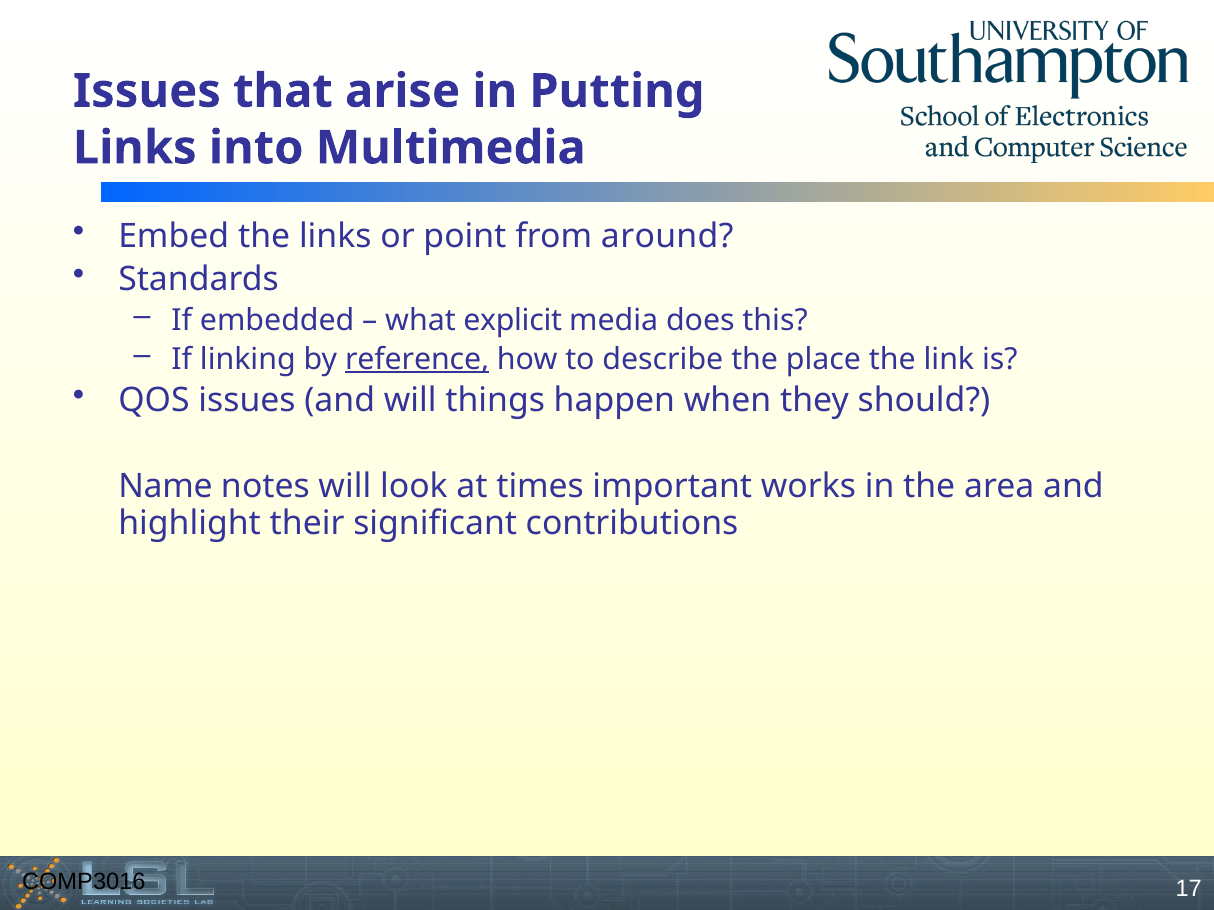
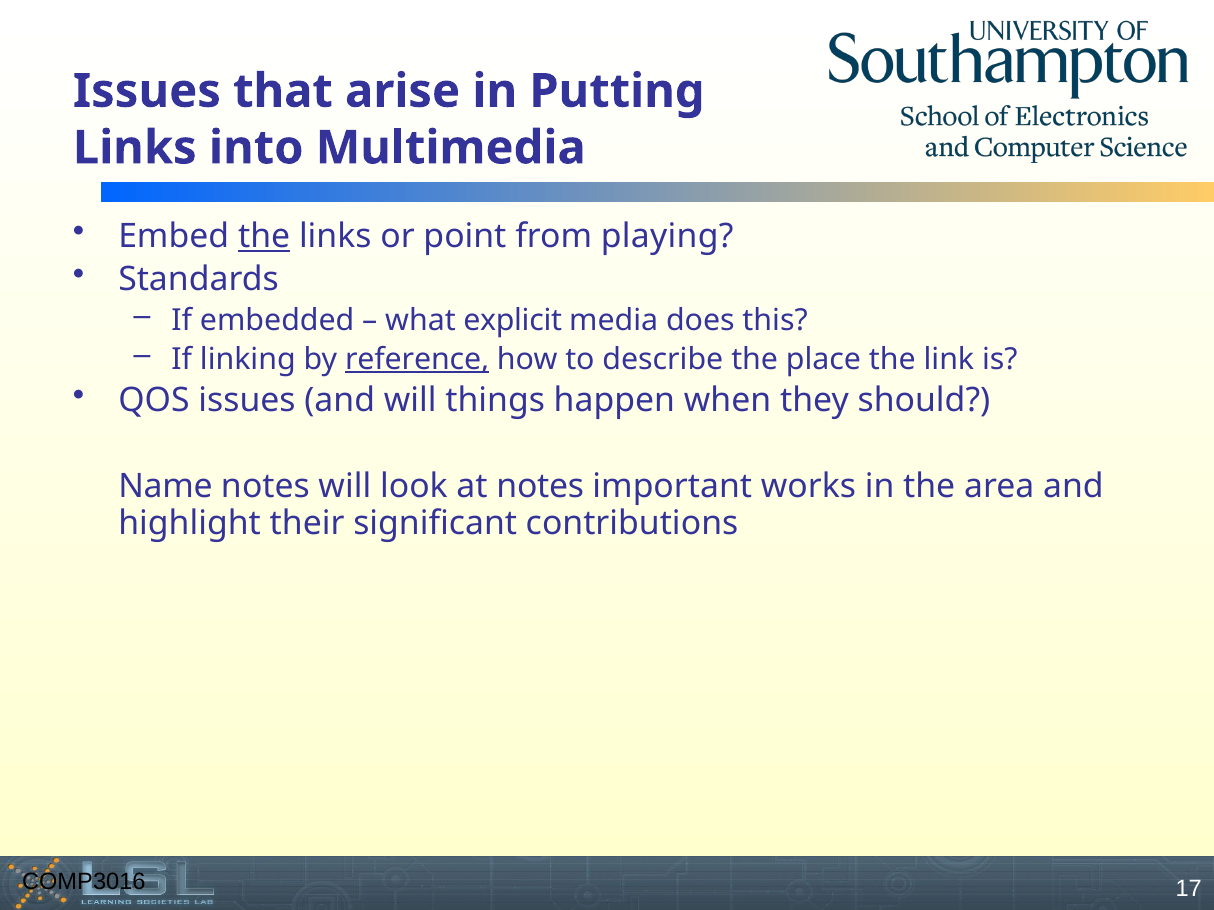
the at (264, 237) underline: none -> present
around: around -> playing
at times: times -> notes
